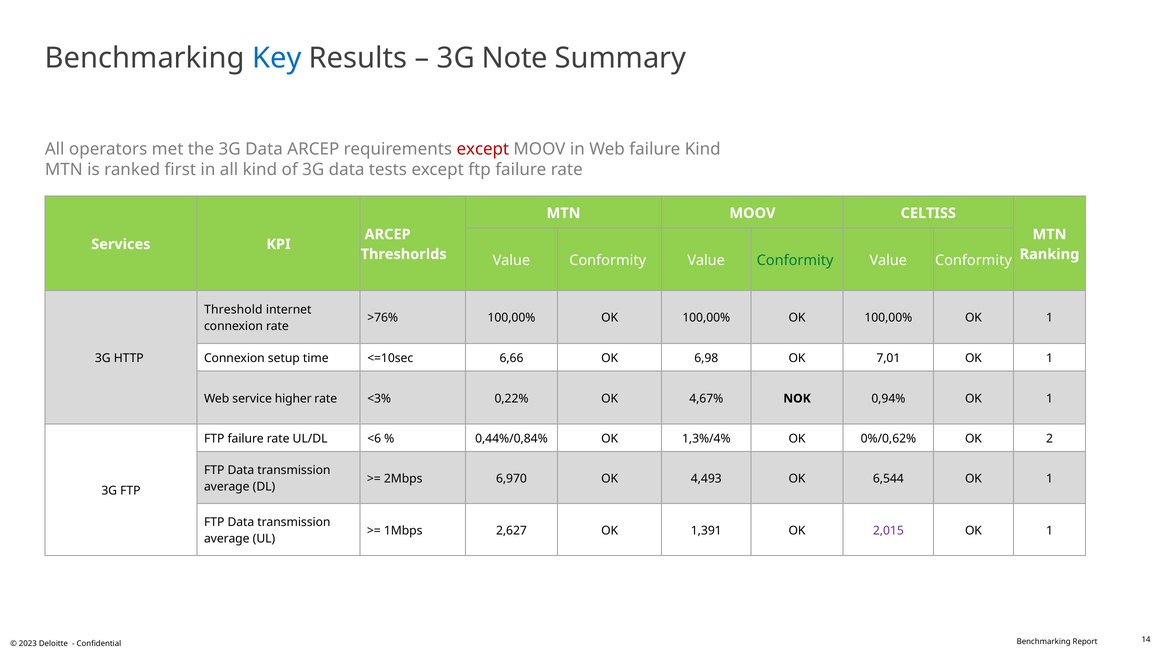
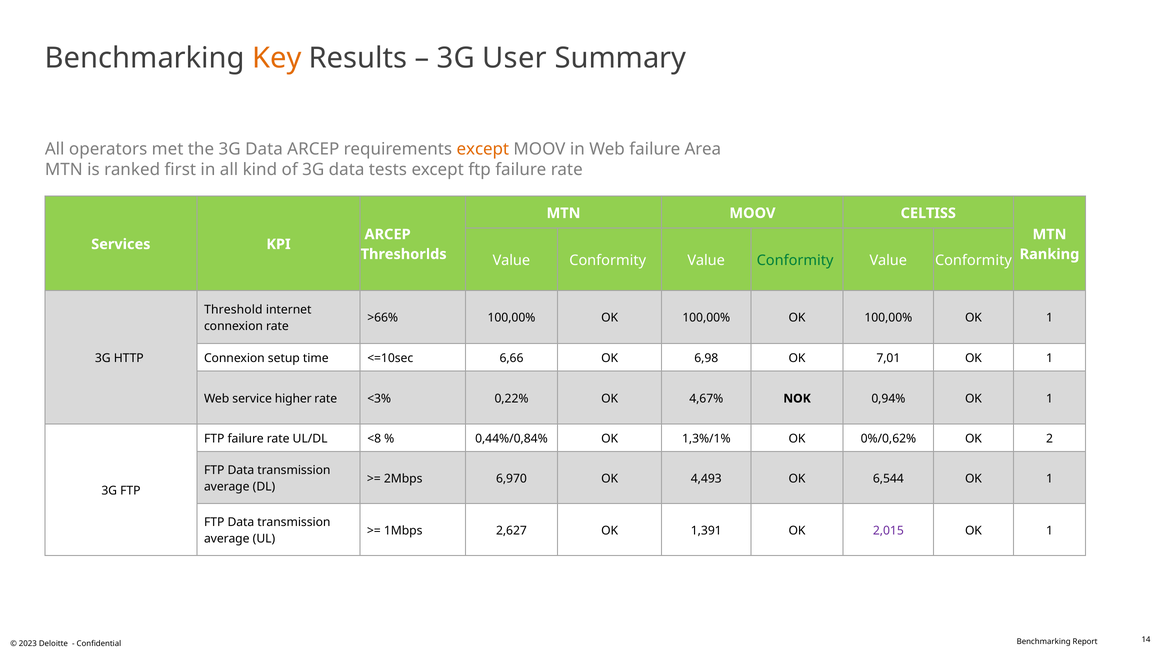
Key colour: blue -> orange
Note: Note -> User
except at (483, 149) colour: red -> orange
failure Kind: Kind -> Area
>76%: >76% -> >66%
<6: <6 -> <8
1,3%/4%: 1,3%/4% -> 1,3%/1%
